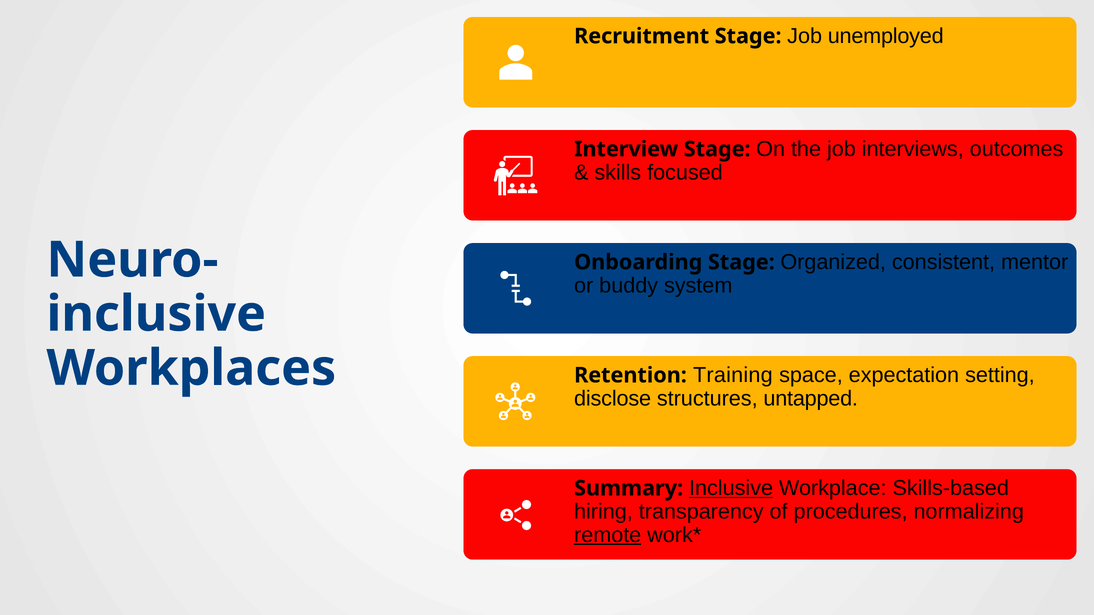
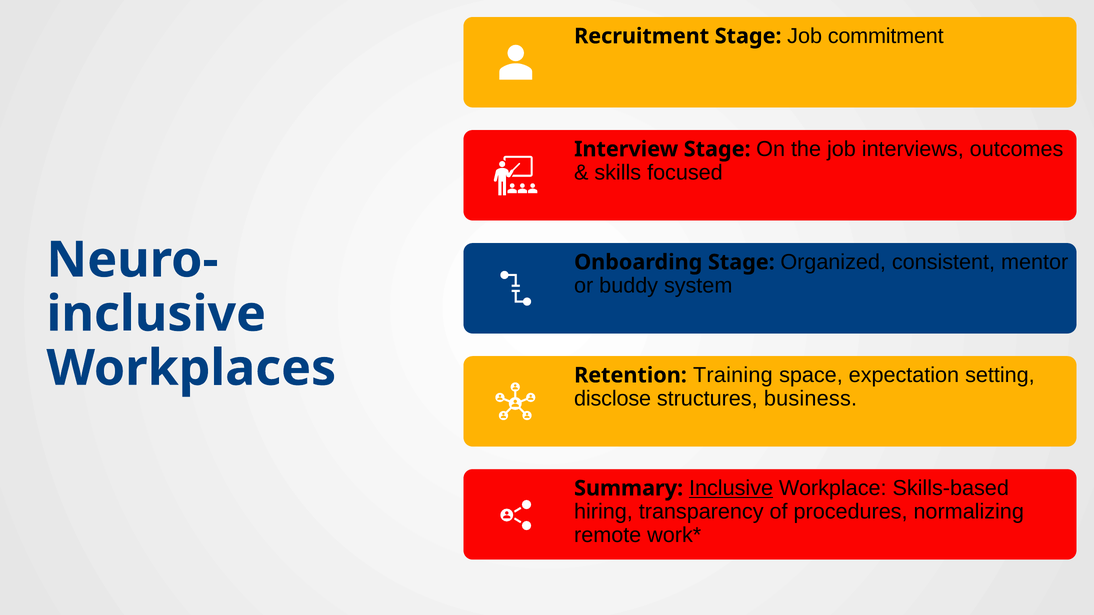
unemployed: unemployed -> commitment
untapped: untapped -> business
remote underline: present -> none
